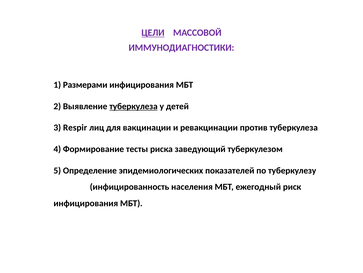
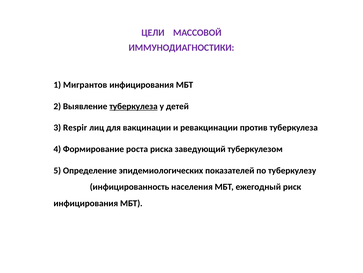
ЦЕЛИ underline: present -> none
Размерами: Размерами -> Мигрантов
тесты: тесты -> роста
